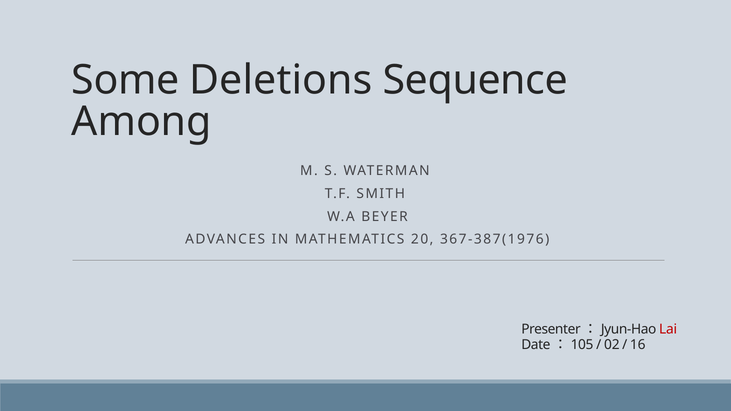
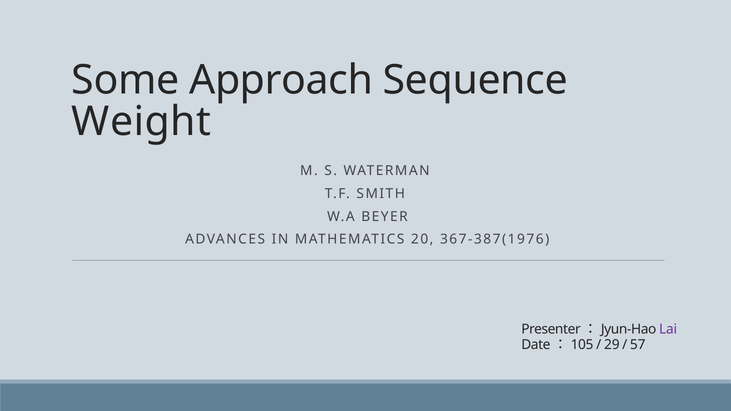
Deletions: Deletions -> Approach
Among: Among -> Weight
Lai colour: red -> purple
02: 02 -> 29
16: 16 -> 57
